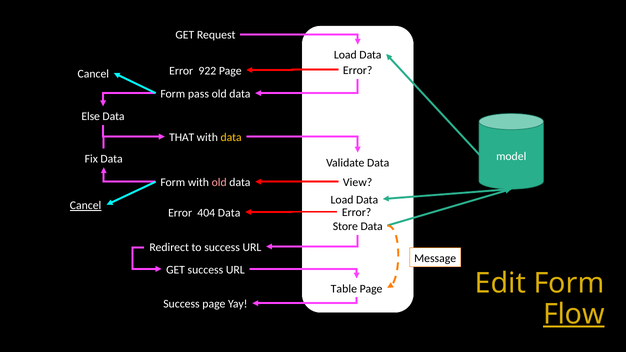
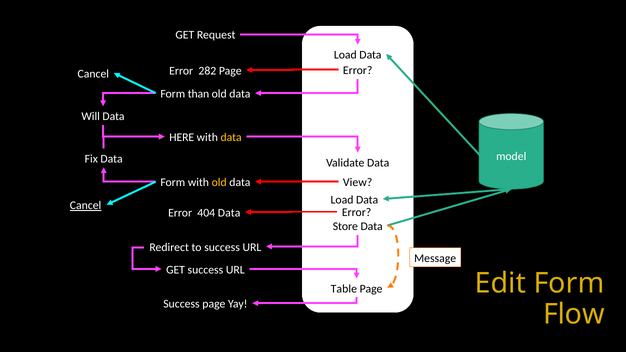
922: 922 -> 282
pass: pass -> than
Else: Else -> Will
THAT: THAT -> HERE
old at (219, 183) colour: pink -> yellow
Flow underline: present -> none
